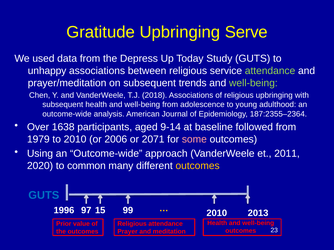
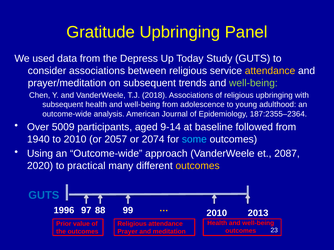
Serve: Serve -> Panel
unhappy: unhappy -> consider
attendance at (270, 71) colour: light green -> yellow
1638: 1638 -> 5009
1979: 1979 -> 1940
2006: 2006 -> 2057
2071: 2071 -> 2074
some colour: pink -> light blue
2011: 2011 -> 2087
common: common -> practical
15: 15 -> 88
